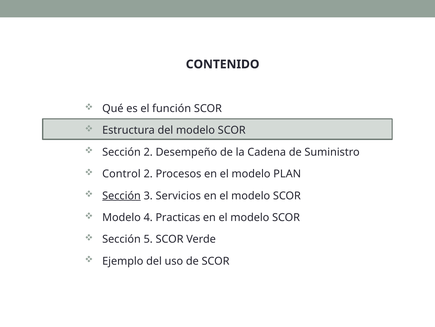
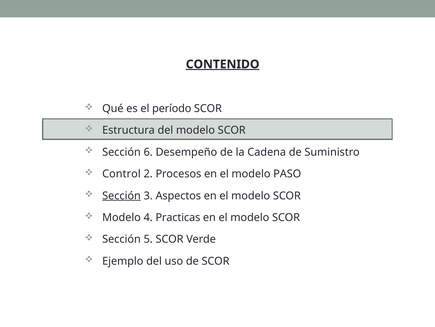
CONTENIDO underline: none -> present
función: función -> período
Sección 2: 2 -> 6
PLAN: PLAN -> PASO
Servicios: Servicios -> Aspectos
